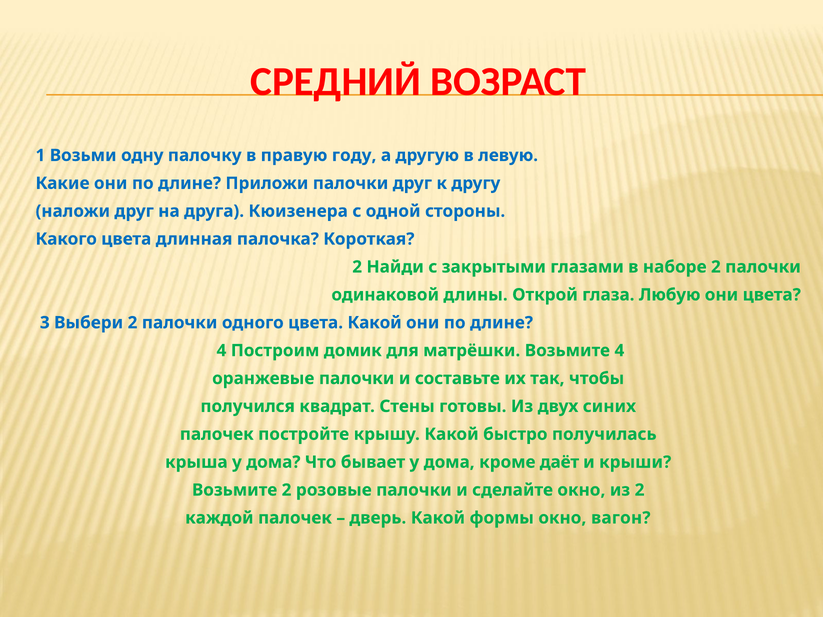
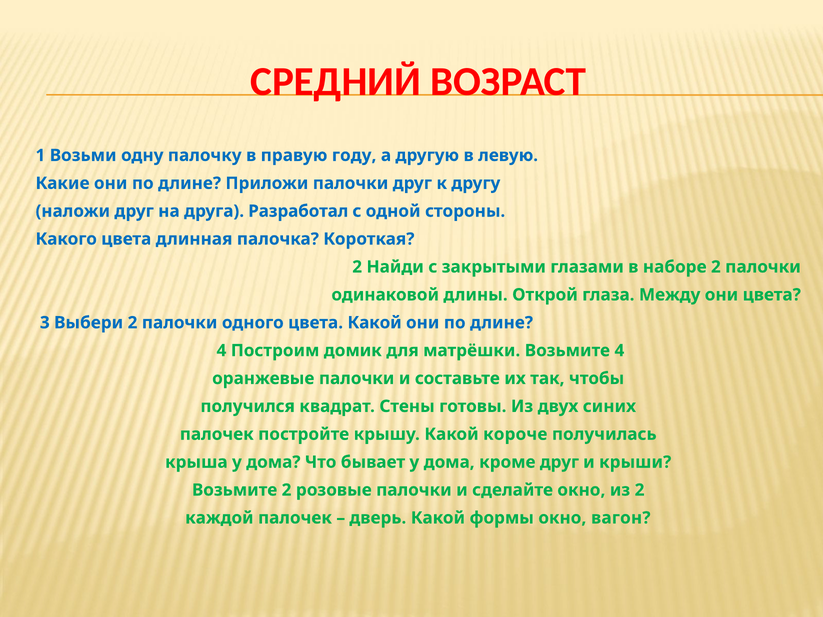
Кюизенера: Кюизенера -> Разработал
Любую: Любую -> Между
быстро: быстро -> короче
кроме даёт: даёт -> друг
